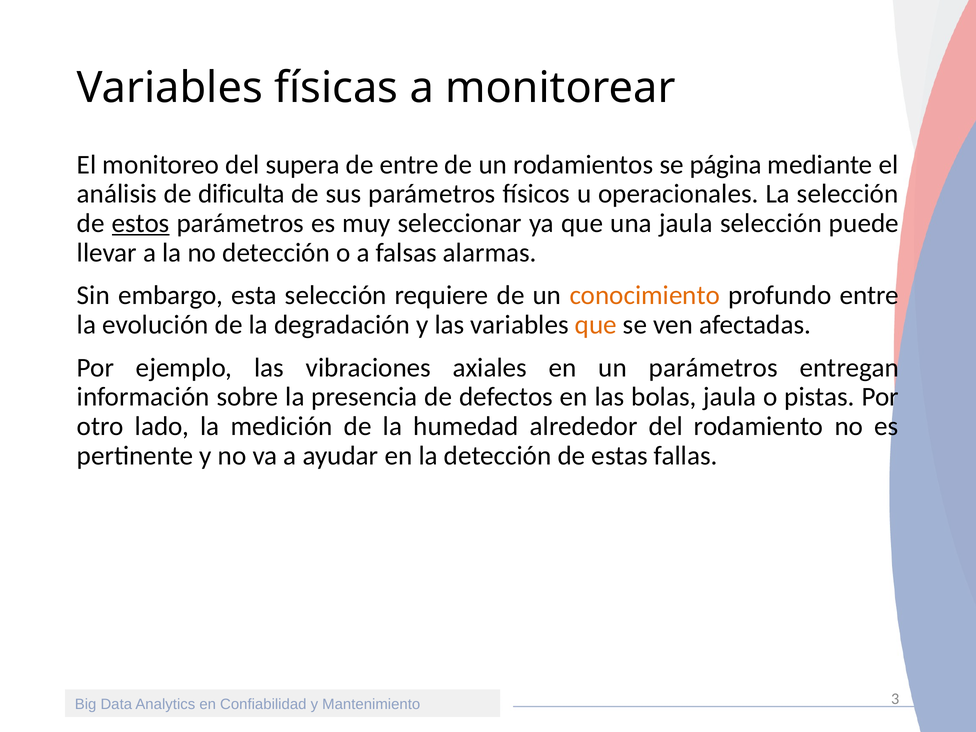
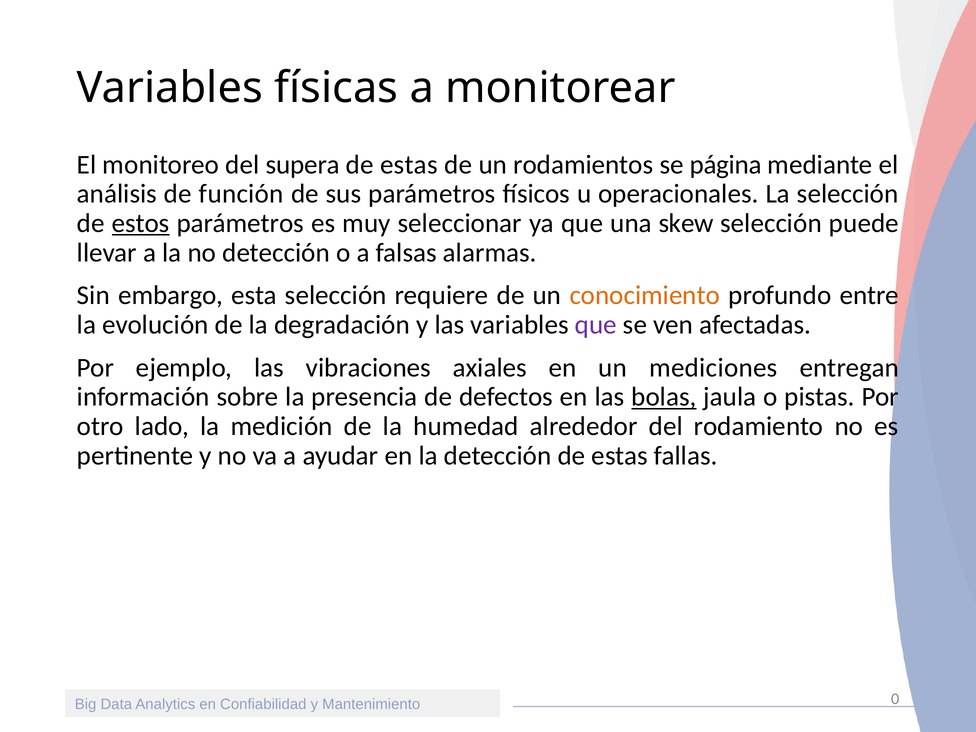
entre at (409, 165): entre -> estas
dificulta: dificulta -> función
una jaula: jaula -> skew
que at (596, 325) colour: orange -> purple
un parámetros: parámetros -> mediciones
bolas underline: none -> present
3: 3 -> 0
